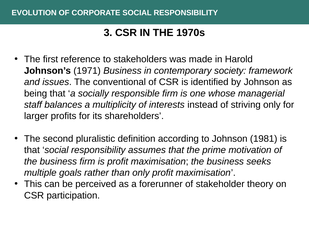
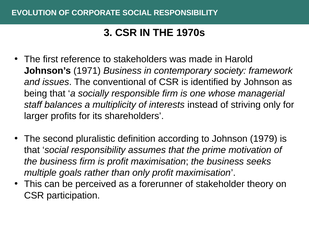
1981: 1981 -> 1979
